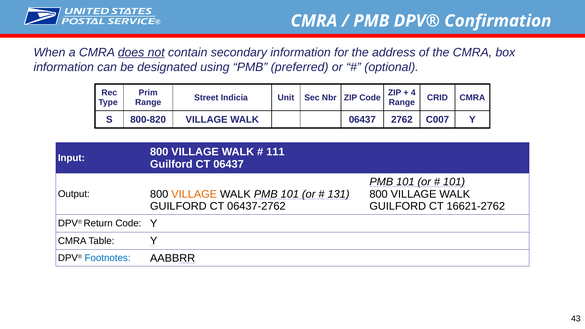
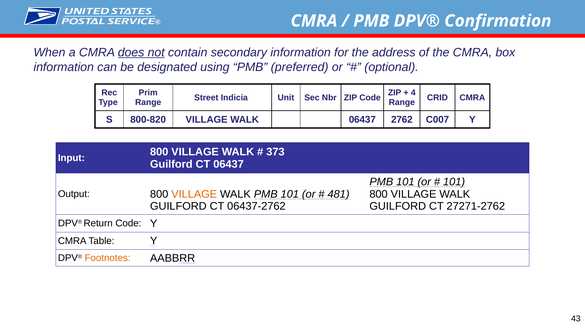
111: 111 -> 373
131: 131 -> 481
16621-2762: 16621-2762 -> 27271-2762
Footnotes colour: blue -> orange
